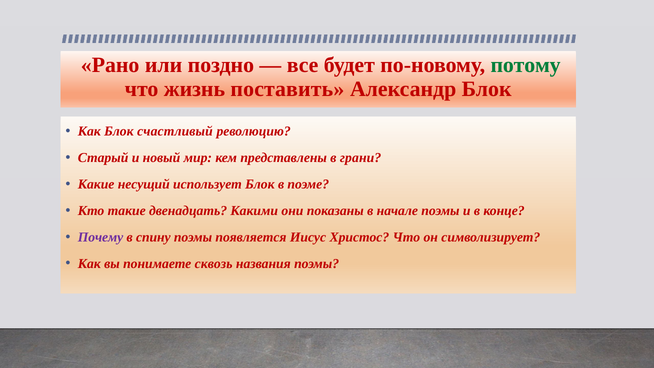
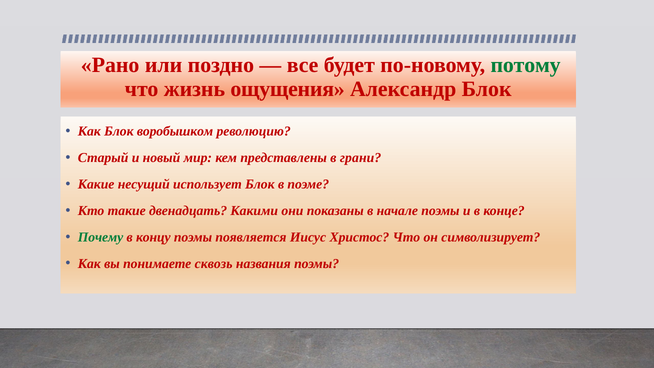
поставить: поставить -> ощущения
счастливый: счастливый -> воробышком
Почему colour: purple -> green
спину: спину -> концу
